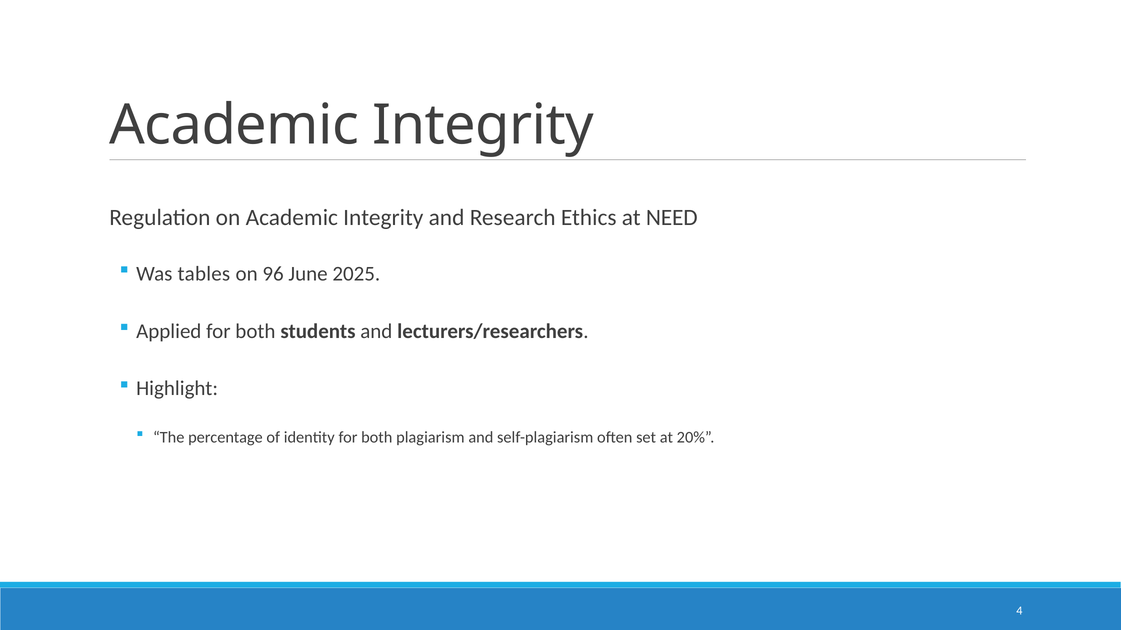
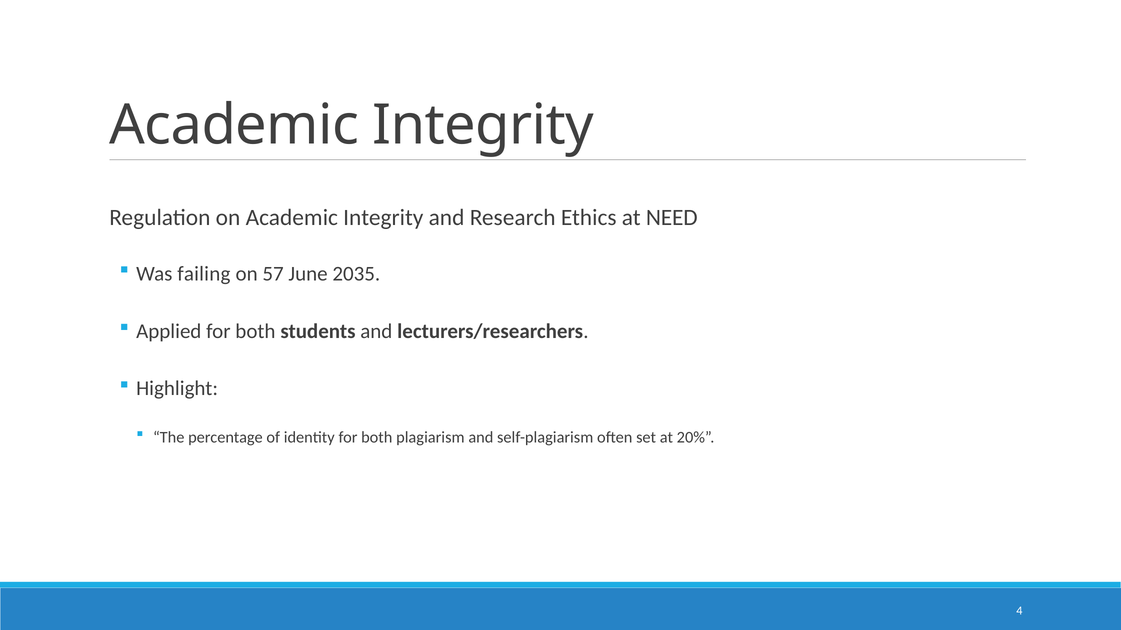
tables: tables -> failing
96: 96 -> 57
2025: 2025 -> 2035
